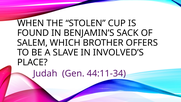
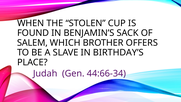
INVOLVED’S: INVOLVED’S -> BIRTHDAY’S
44:11-34: 44:11-34 -> 44:66-34
